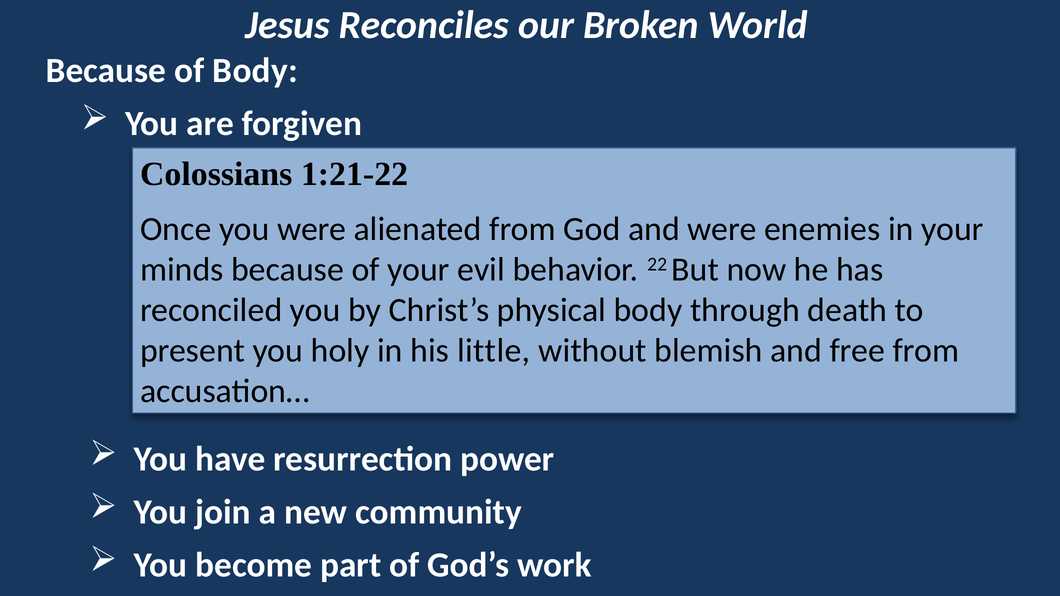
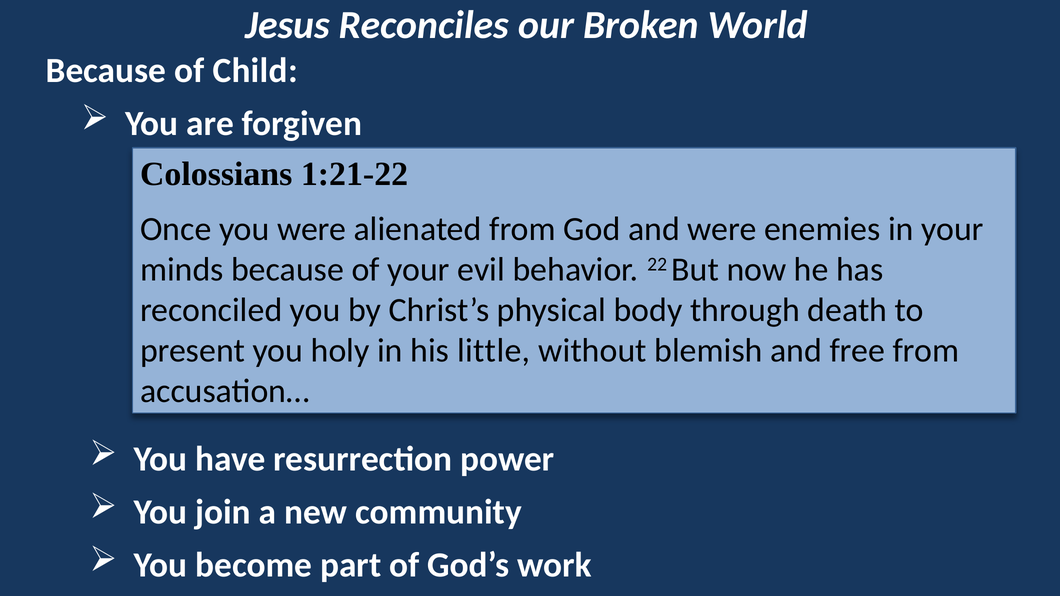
of Body: Body -> Child
